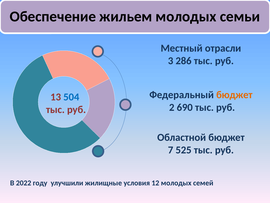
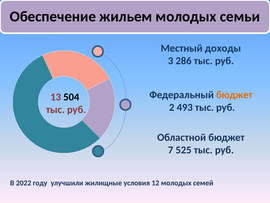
отрасли: отрасли -> доходы
504 colour: blue -> black
690: 690 -> 493
